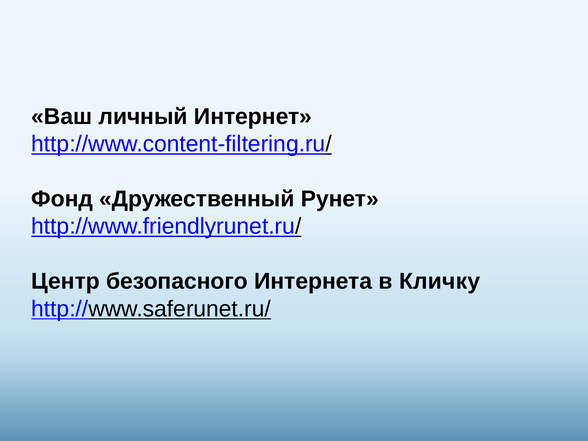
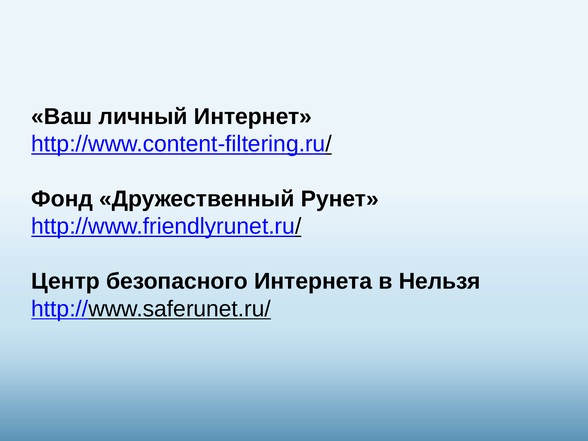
Кличку: Кличку -> Нельзя
